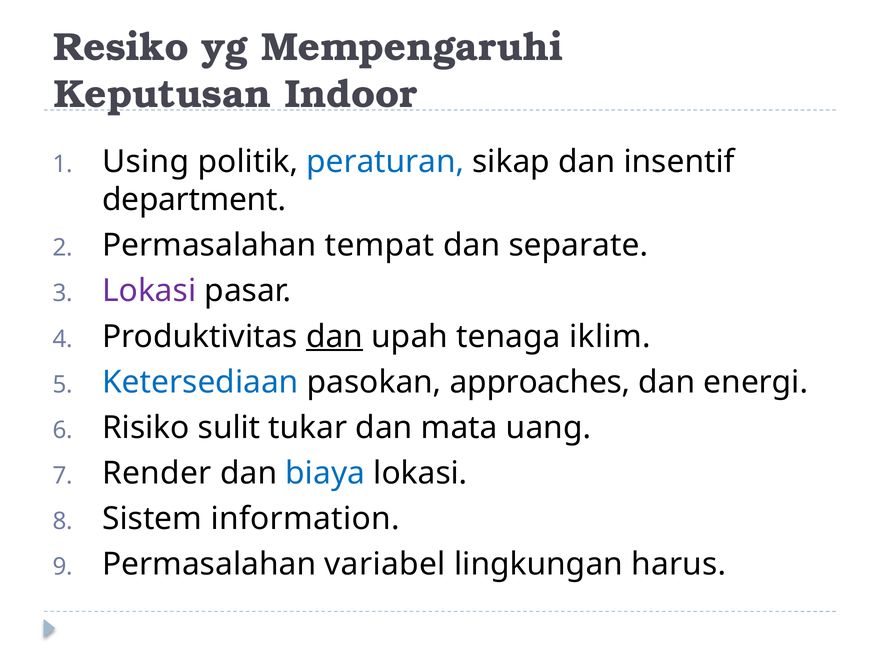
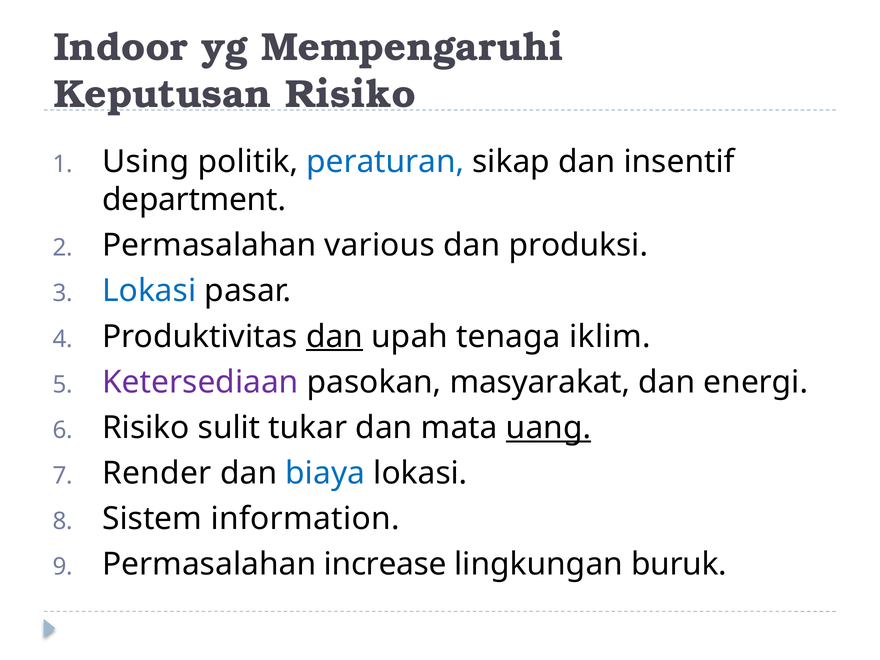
Resiko: Resiko -> Indoor
Keputusan Indoor: Indoor -> Risiko
tempat: tempat -> various
separate: separate -> produksi
Lokasi at (149, 291) colour: purple -> blue
Ketersediaan colour: blue -> purple
approaches: approaches -> masyarakat
uang underline: none -> present
variabel: variabel -> increase
harus: harus -> buruk
